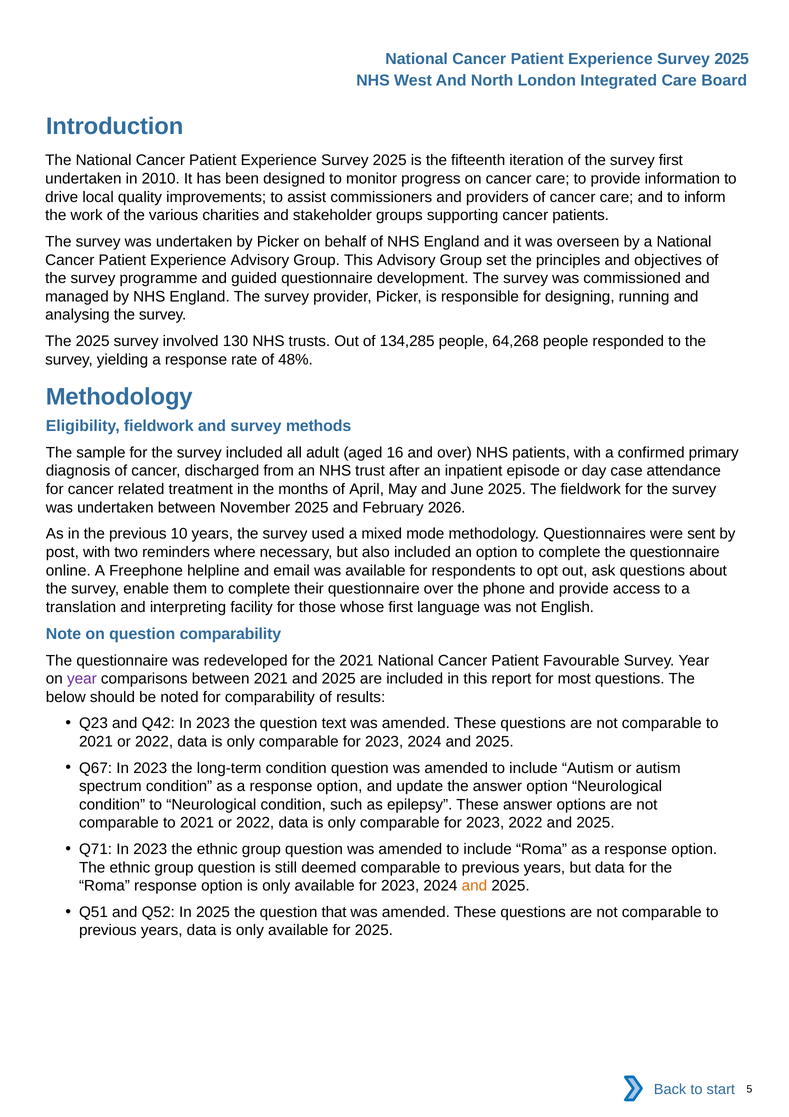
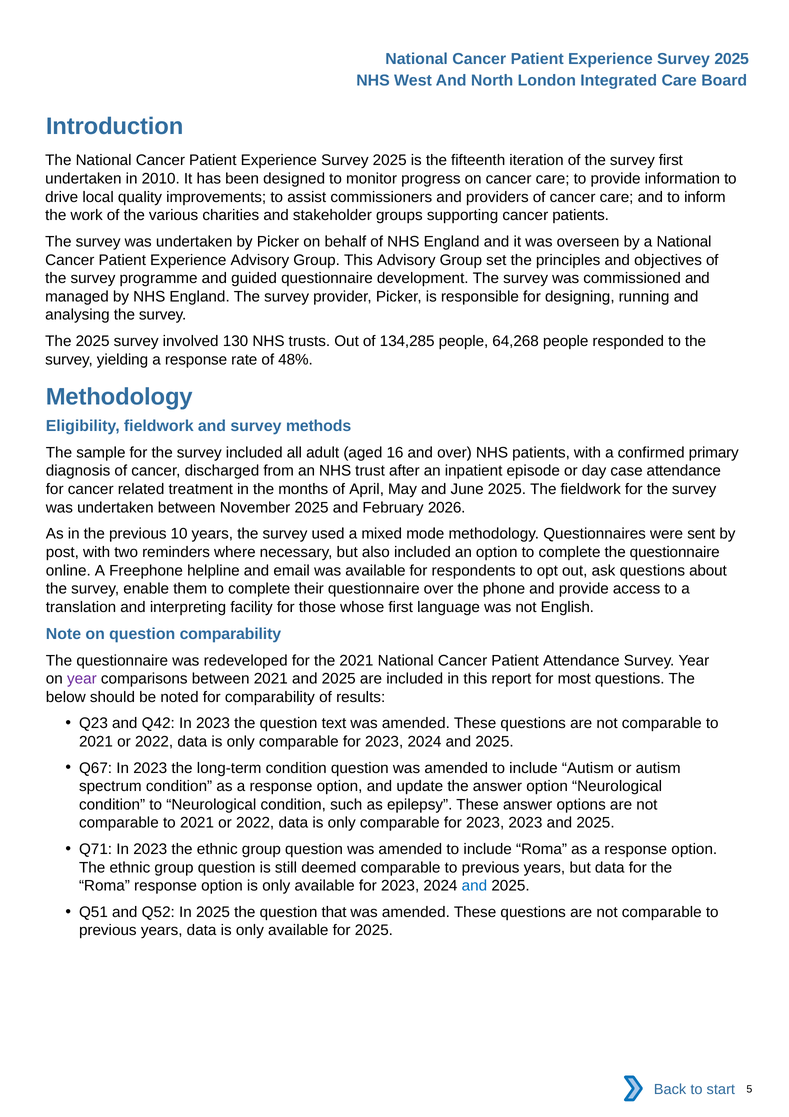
Patient Favourable: Favourable -> Attendance
2023 2022: 2022 -> 2023
and at (474, 885) colour: orange -> blue
